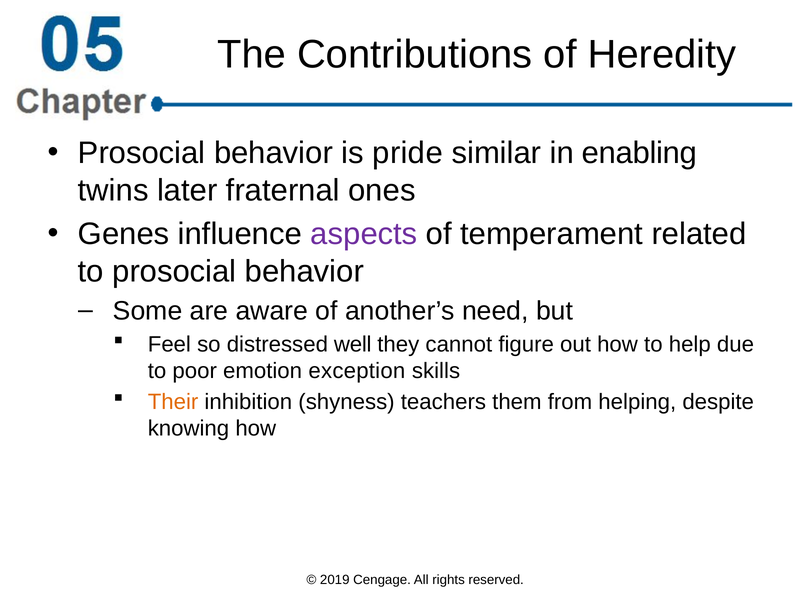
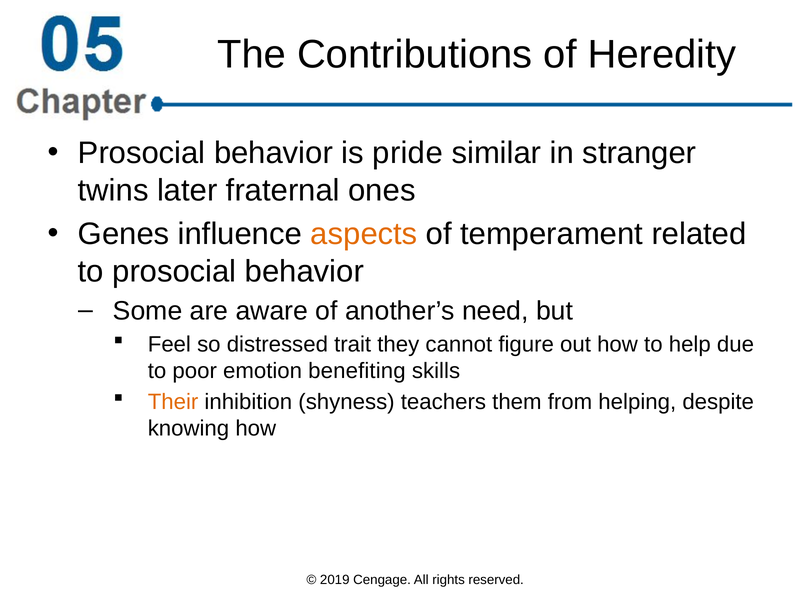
enabling: enabling -> stranger
aspects colour: purple -> orange
well: well -> trait
exception: exception -> benefiting
